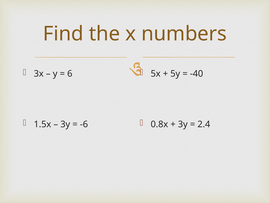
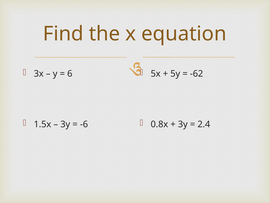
numbers: numbers -> equation
-40: -40 -> -62
